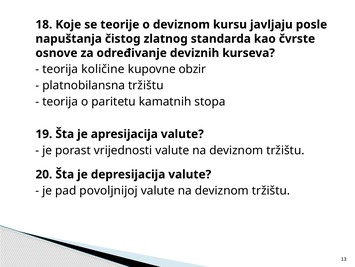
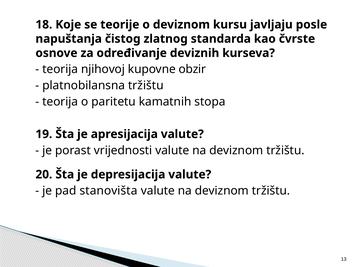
količine: količine -> njihovoj
povoljnijoj: povoljnijoj -> stanovišta
